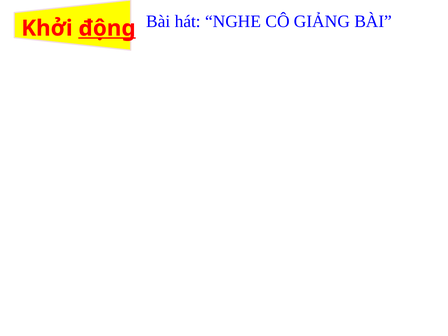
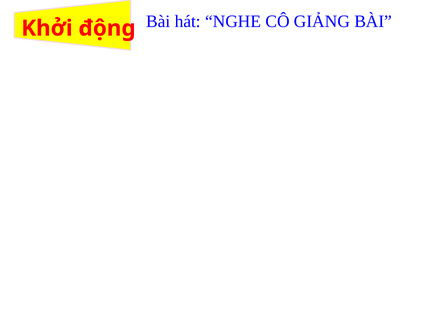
động underline: present -> none
